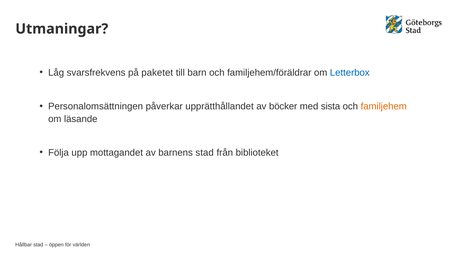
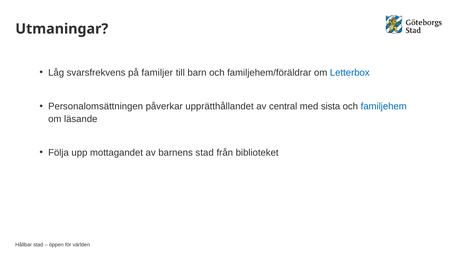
paketet: paketet -> familjer
böcker: böcker -> central
familjehem colour: orange -> blue
